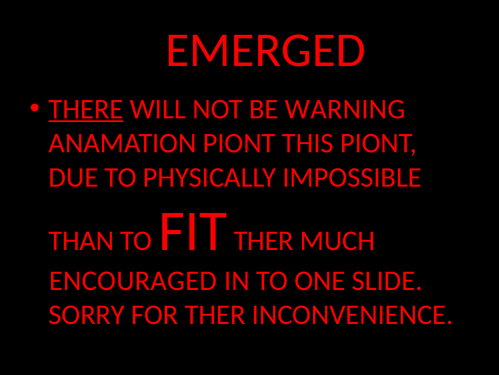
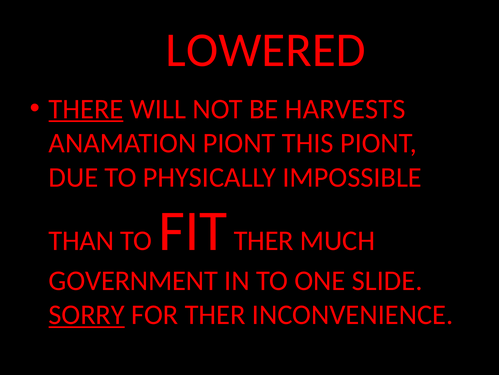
EMERGED: EMERGED -> LOWERED
WARNING: WARNING -> HARVESTS
ENCOURAGED: ENCOURAGED -> GOVERNMENT
SORRY underline: none -> present
